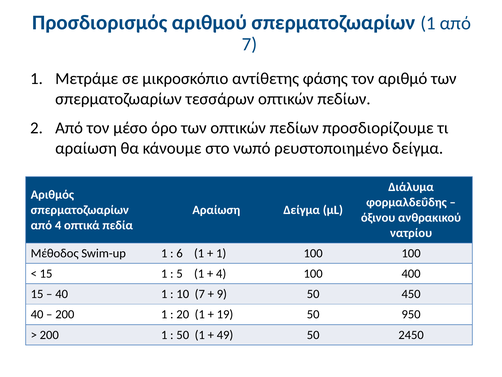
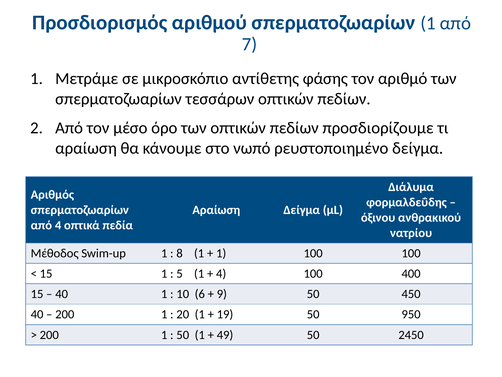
6: 6 -> 8
10 7: 7 -> 6
